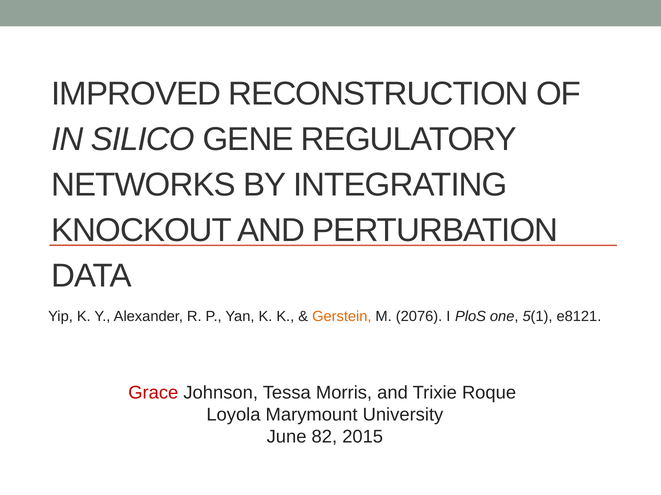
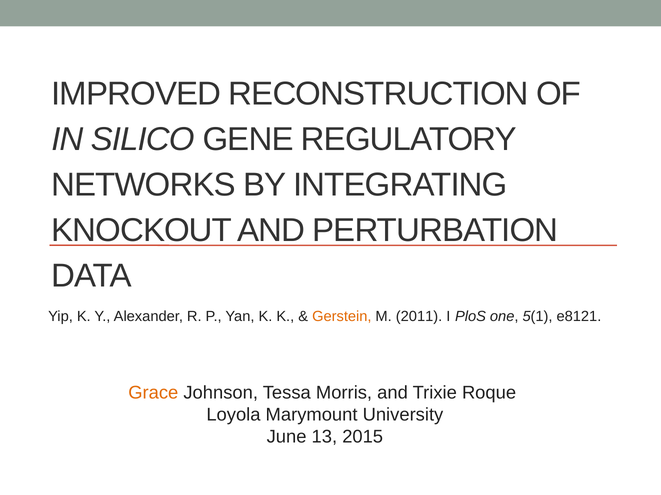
2076: 2076 -> 2011
Grace colour: red -> orange
82: 82 -> 13
